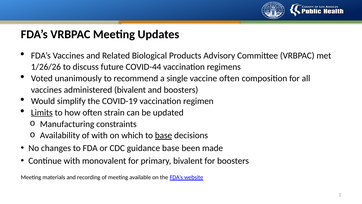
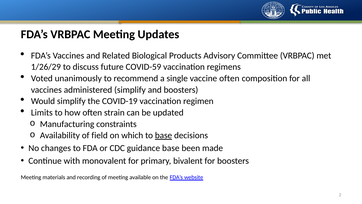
1/26/26: 1/26/26 -> 1/26/29
COVID-44: COVID-44 -> COVID-59
administered bivalent: bivalent -> simplify
Limits underline: present -> none
of with: with -> field
